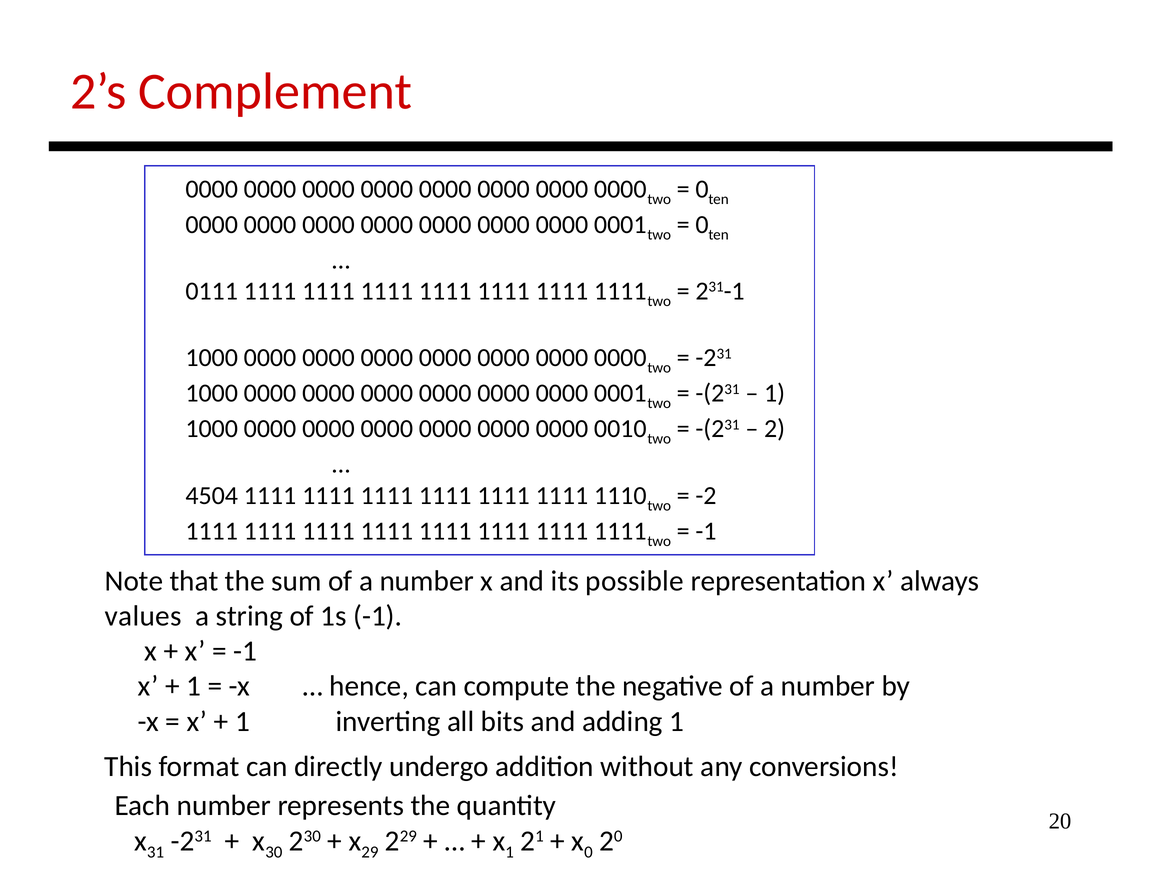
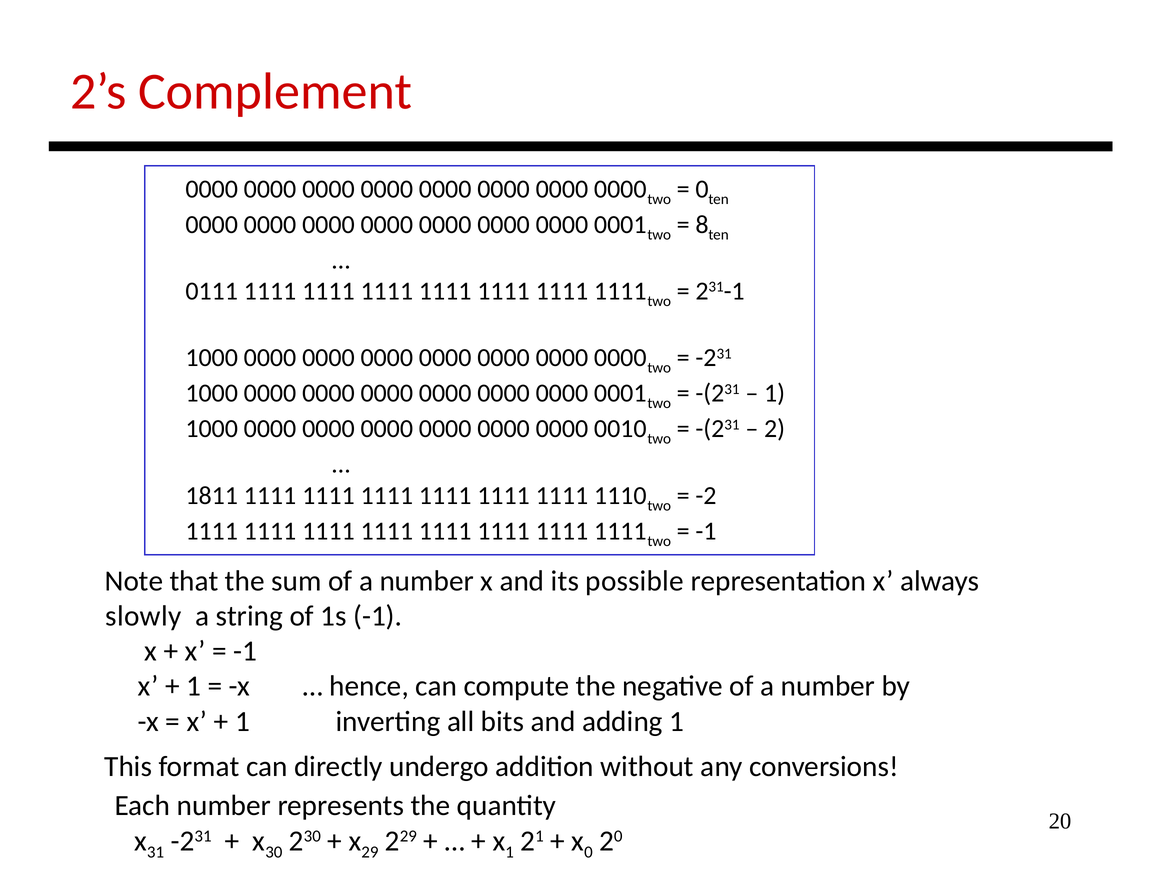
0 at (702, 225): 0 -> 8
4504: 4504 -> 1811
values: values -> slowly
